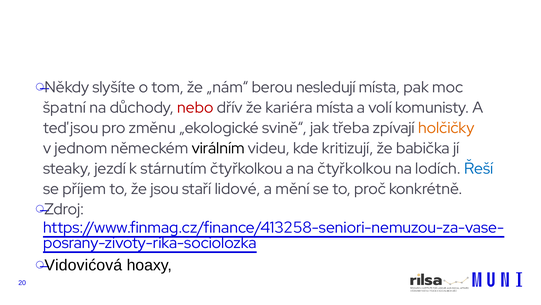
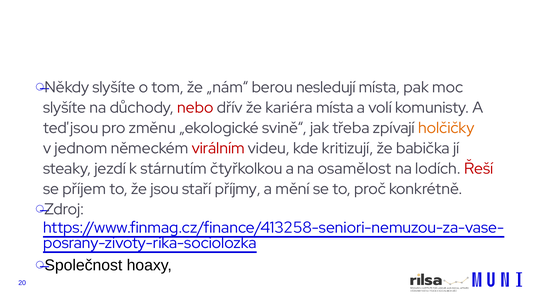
špatní at (65, 107): špatní -> slyšíte
virálním colour: black -> red
na čtyřkolkou: čtyřkolkou -> osamělost
Řeší colour: blue -> red
lidové: lidové -> příjmy
Vidovićová: Vidovićová -> Společnost
